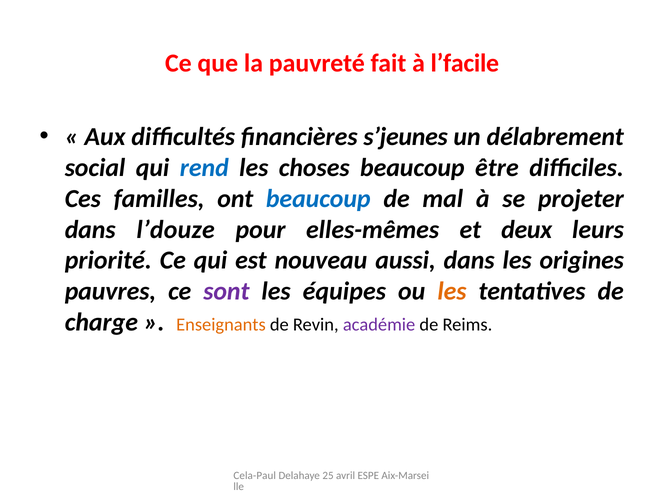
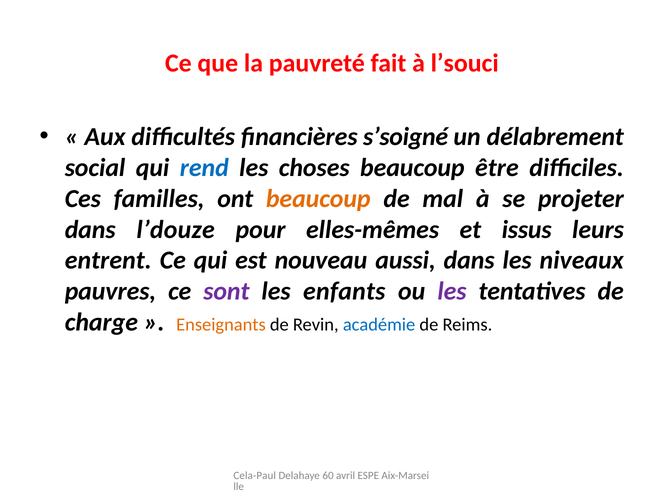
l’facile: l’facile -> l’souci
s’jeunes: s’jeunes -> s’soigné
beaucoup at (318, 199) colour: blue -> orange
deux: deux -> issus
priorité: priorité -> entrent
origines: origines -> niveaux
équipes: équipes -> enfants
les at (452, 291) colour: orange -> purple
académie colour: purple -> blue
25: 25 -> 60
